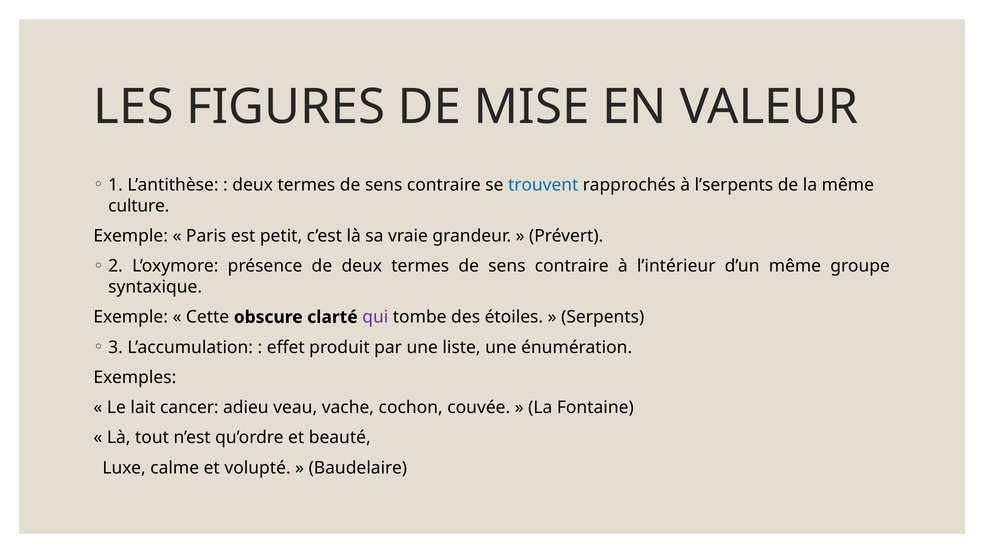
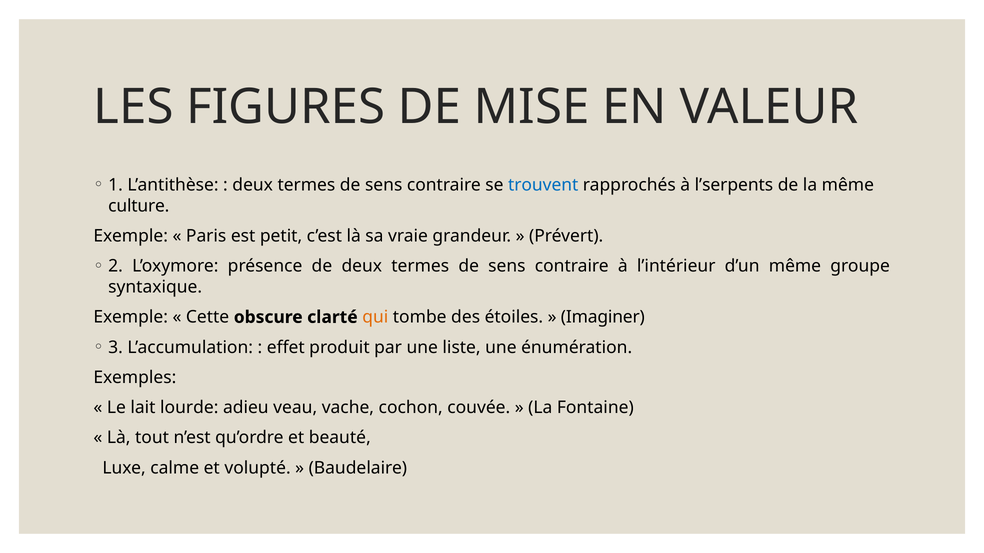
qui colour: purple -> orange
Serpents: Serpents -> Imaginer
cancer: cancer -> lourde
